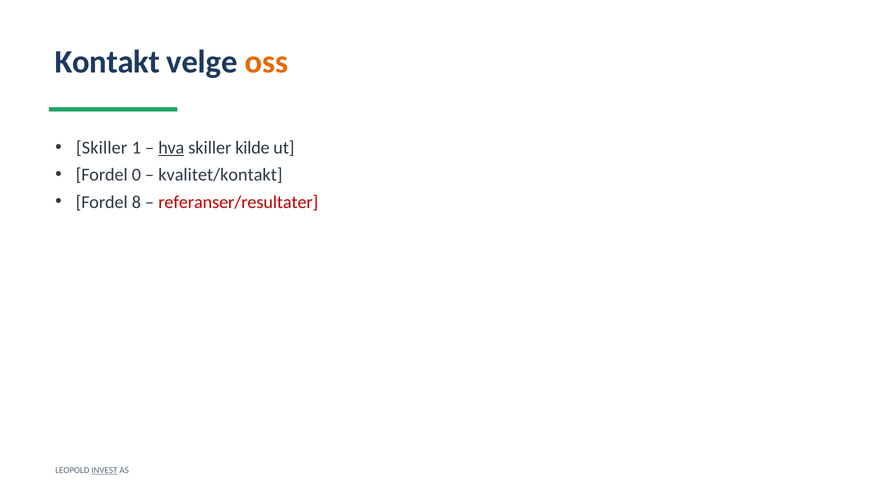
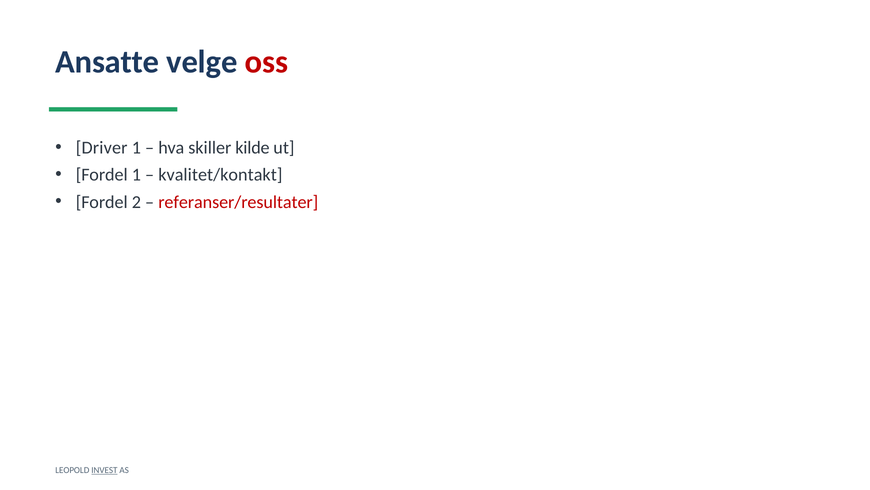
Kontakt: Kontakt -> Ansatte
oss colour: orange -> red
Skiller at (102, 147): Skiller -> Driver
hva underline: present -> none
Fordel 0: 0 -> 1
8: 8 -> 2
